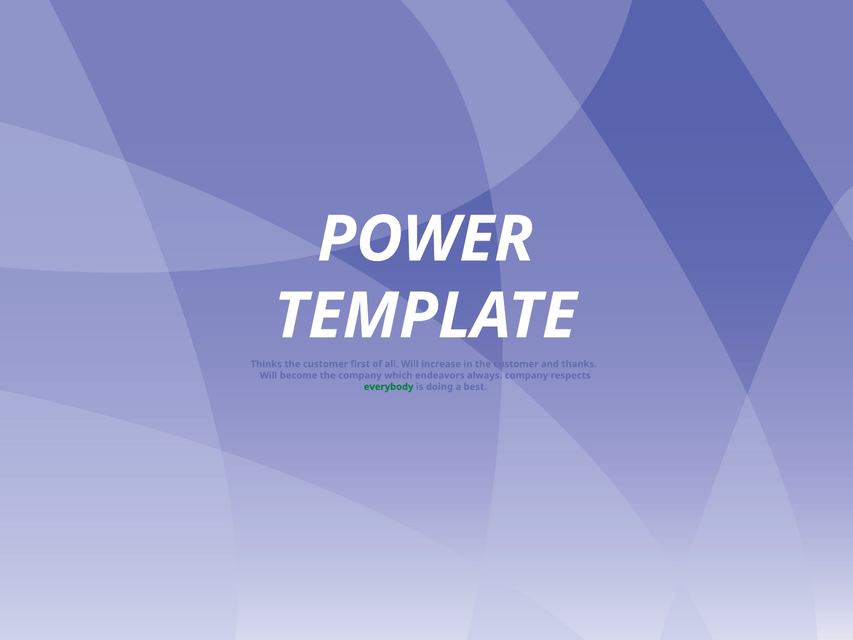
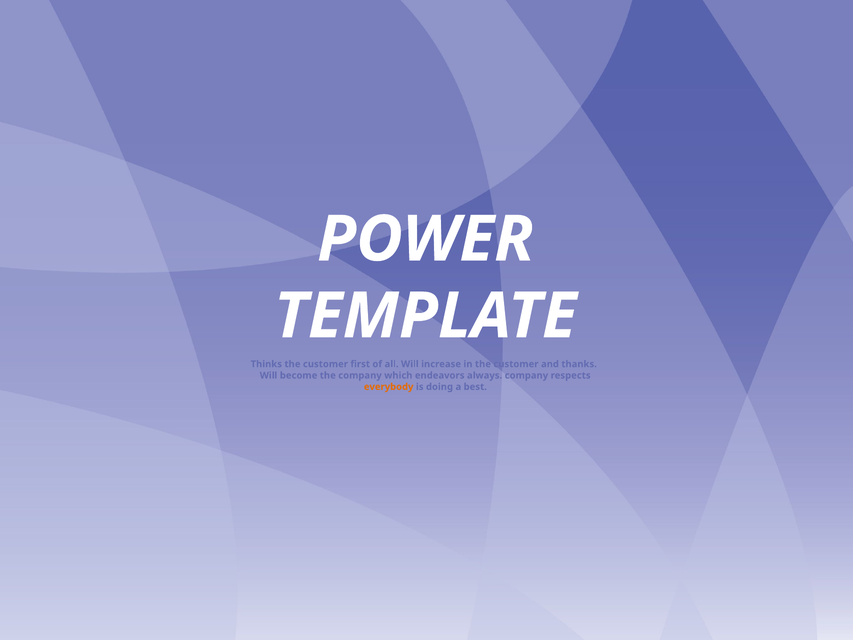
everybody colour: green -> orange
